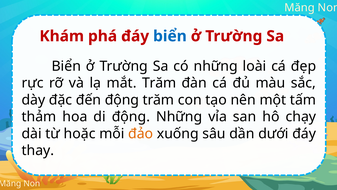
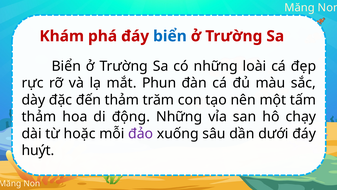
mắt Trăm: Trăm -> Phun
đến động: động -> thảm
đảo colour: orange -> purple
thay: thay -> huýt
